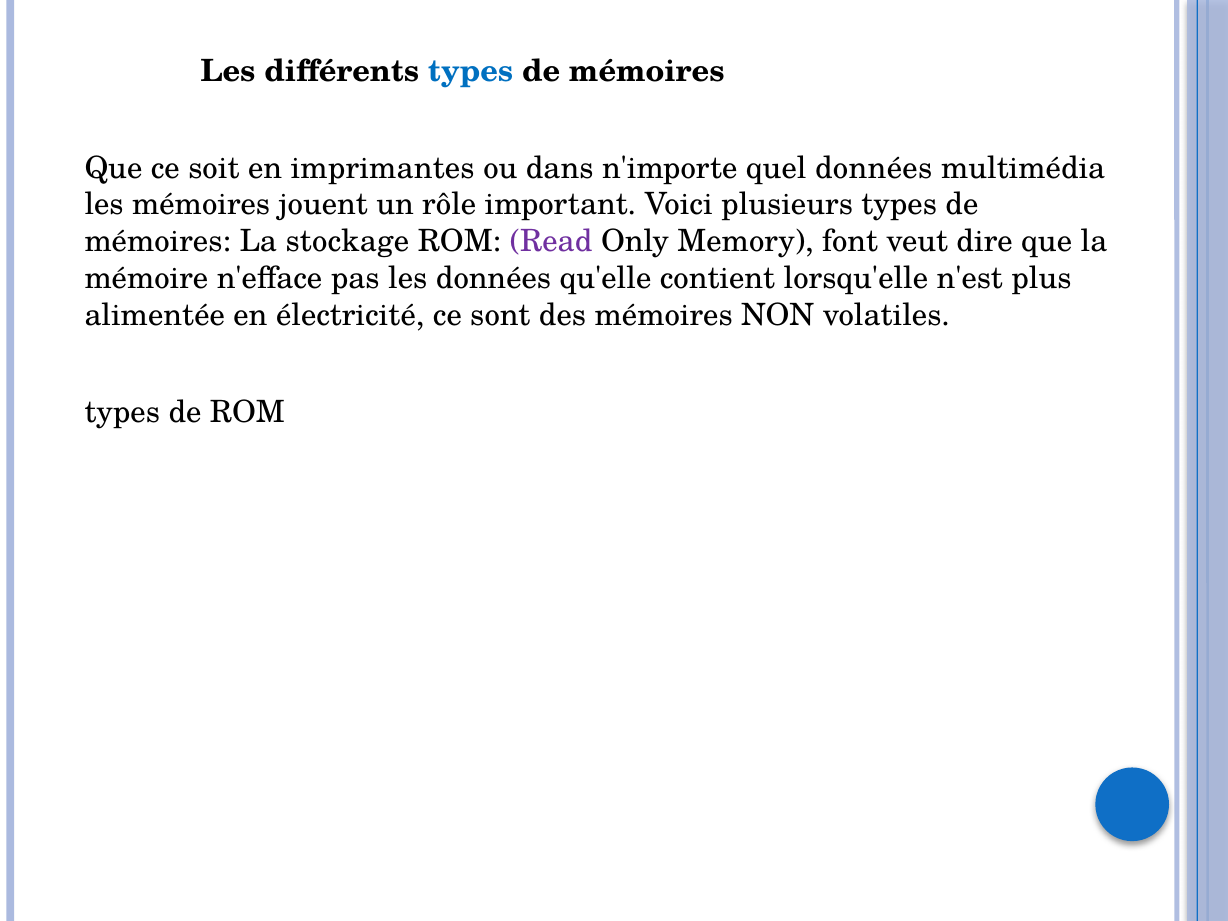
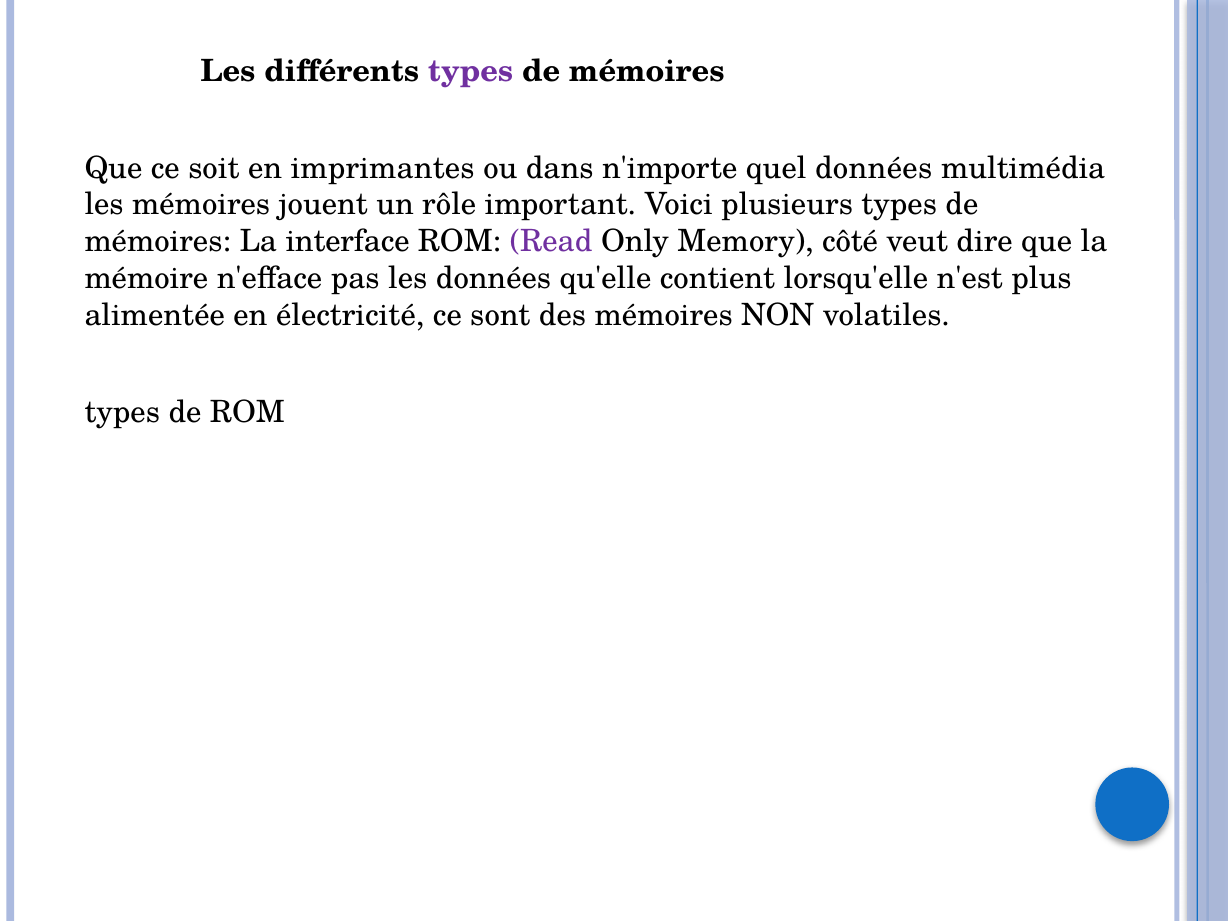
types at (471, 71) colour: blue -> purple
stockage: stockage -> interface
font: font -> côté
